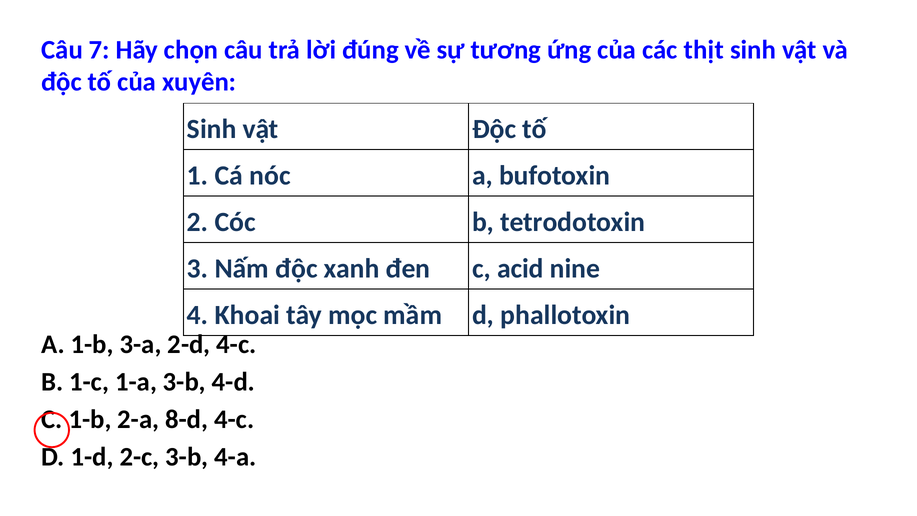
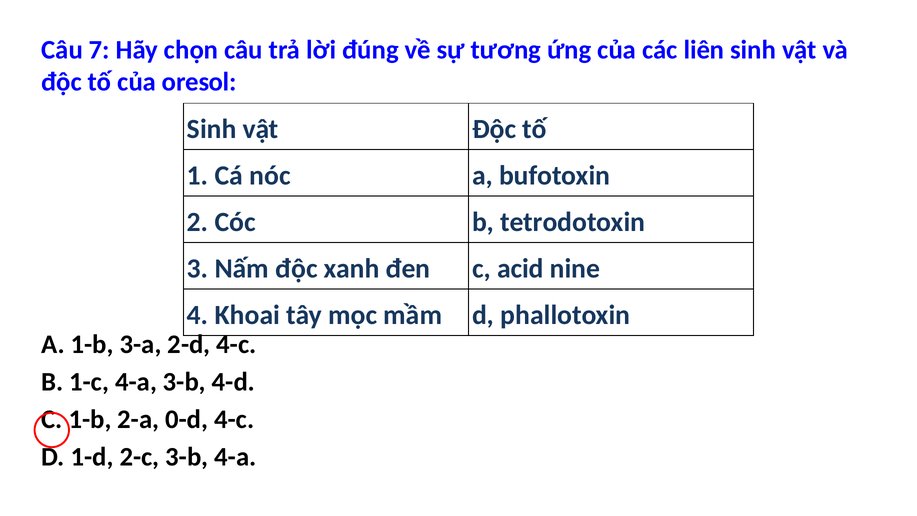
thịt: thịt -> liên
xuyên: xuyên -> oresol
1-c 1-a: 1-a -> 4-a
8-d: 8-d -> 0-d
